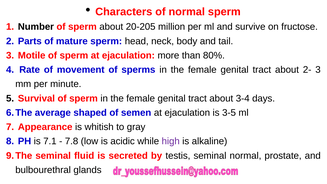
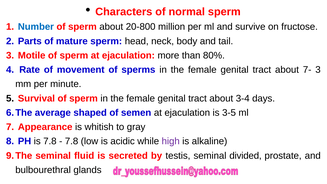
Number colour: black -> blue
20-205: 20-205 -> 20-800
2-: 2- -> 7-
is 7.1: 7.1 -> 7.8
seminal normal: normal -> divided
